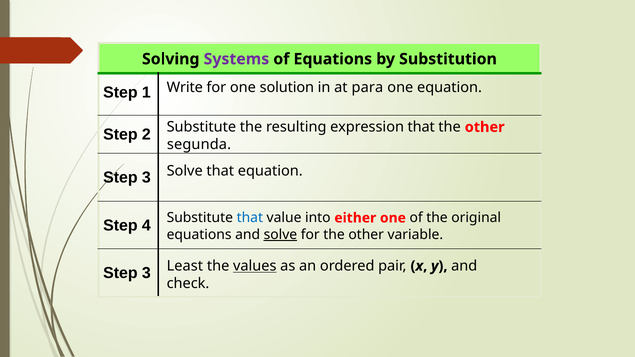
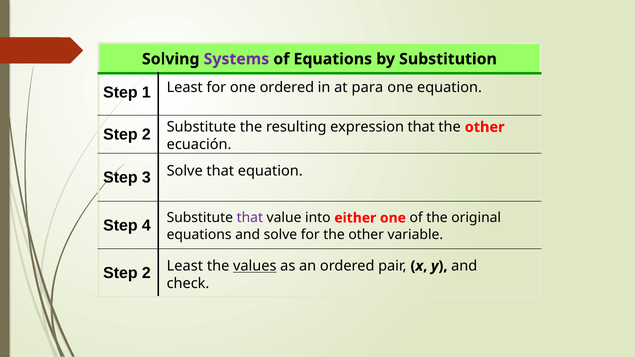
1 Write: Write -> Least
one solution: solution -> ordered
segunda: segunda -> ecuación
that at (250, 218) colour: blue -> purple
solve at (280, 235) underline: present -> none
3 at (146, 273): 3 -> 2
